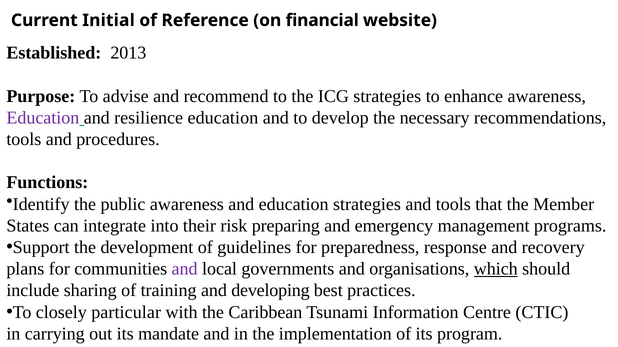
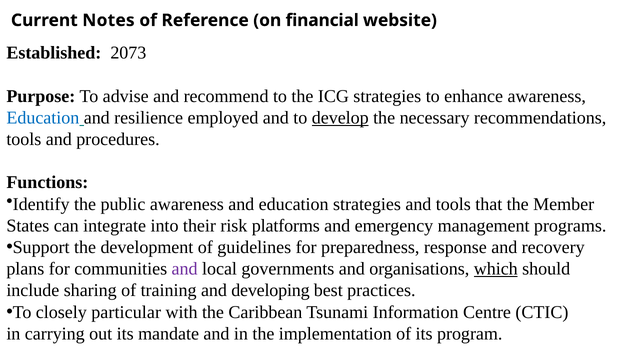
Initial: Initial -> Notes
2013: 2013 -> 2073
Education at (43, 118) colour: purple -> blue
resilience education: education -> employed
develop underline: none -> present
preparing: preparing -> platforms
